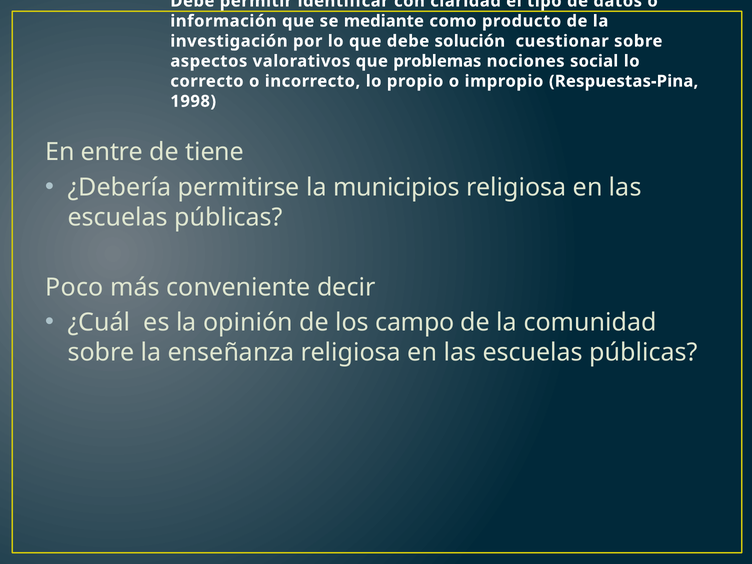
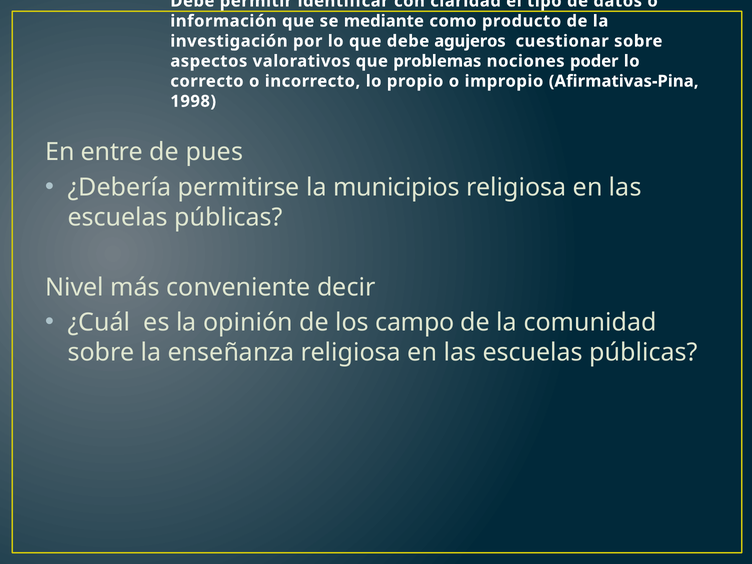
solución: solución -> agujeros
social: social -> poder
Respuestas-Pina: Respuestas-Pina -> Afirmativas-Pina
tiene: tiene -> pues
Poco: Poco -> Nivel
